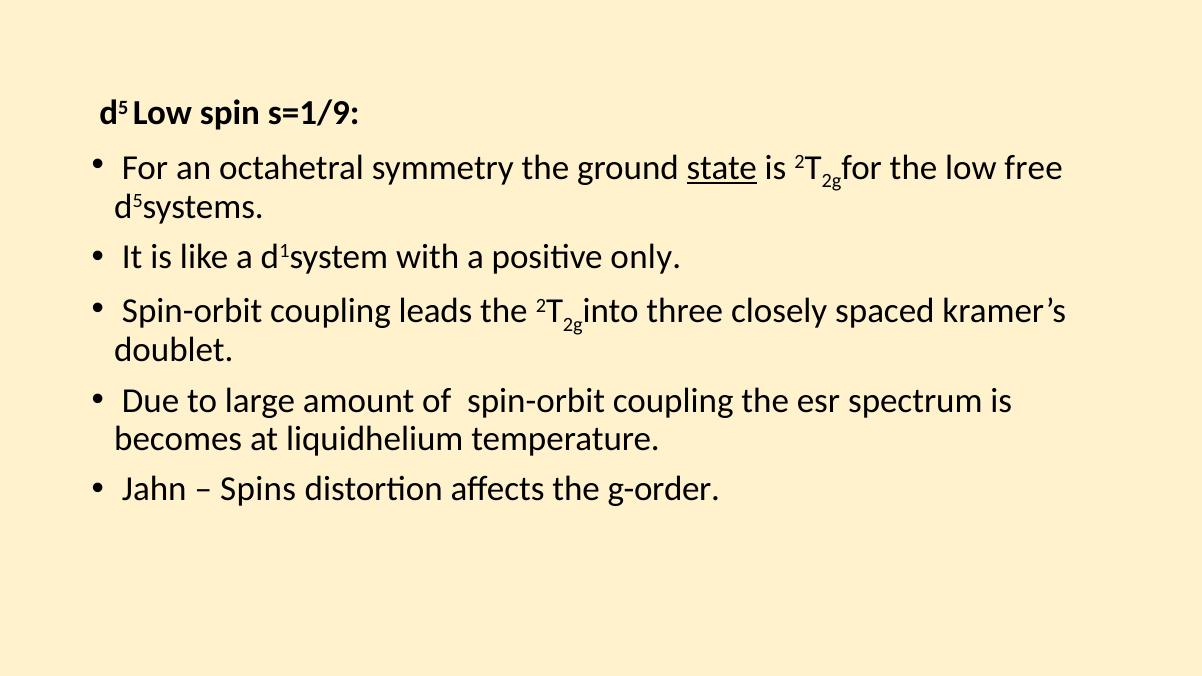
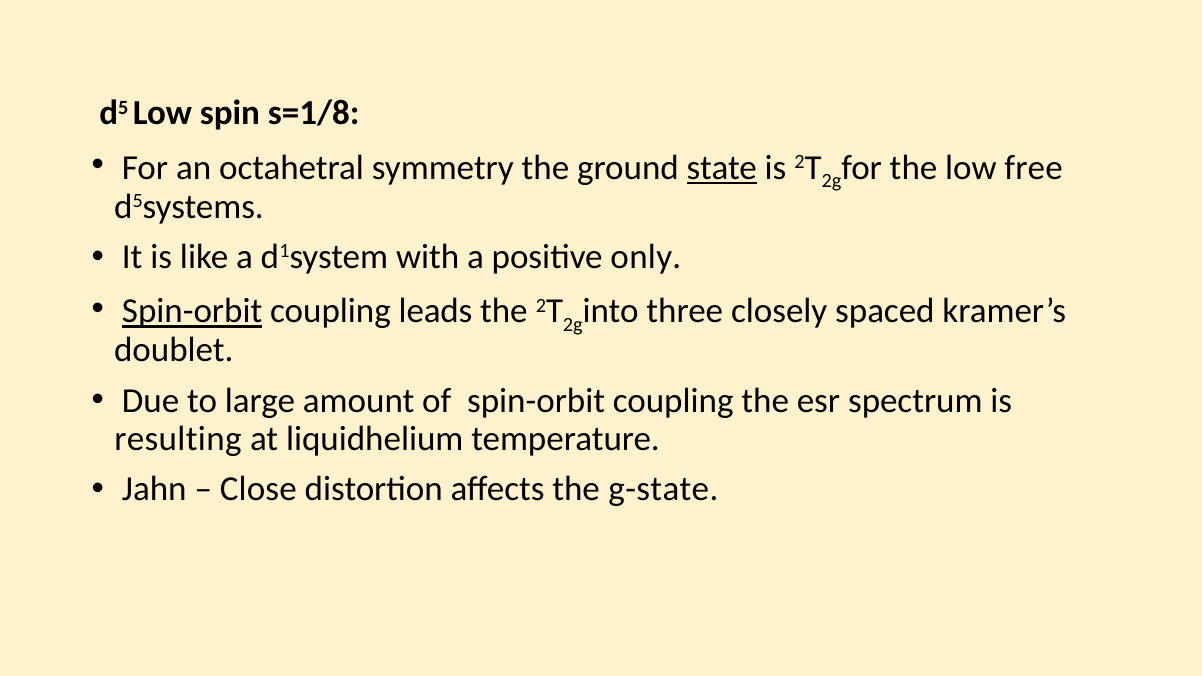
s=1/9: s=1/9 -> s=1/8
Spin-orbit at (192, 311) underline: none -> present
becomes: becomes -> resulting
Spins: Spins -> Close
g-order: g-order -> g-state
